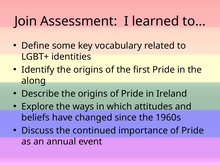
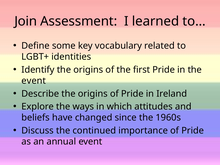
along at (34, 81): along -> event
